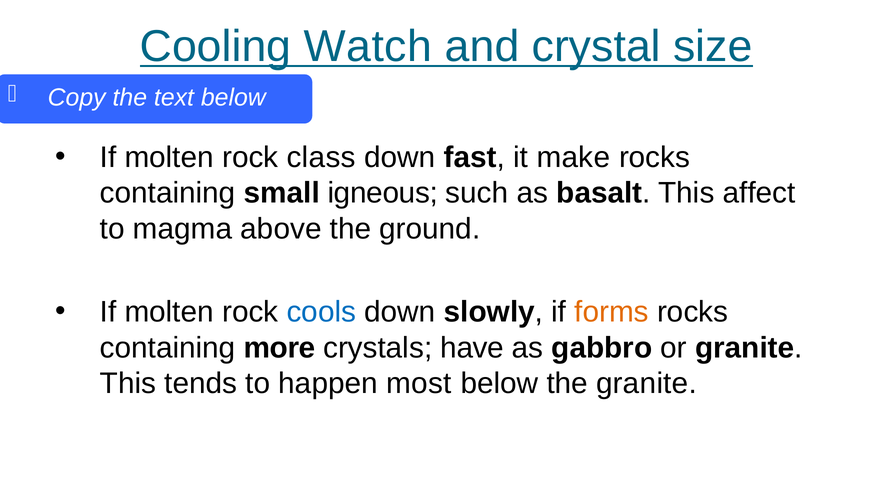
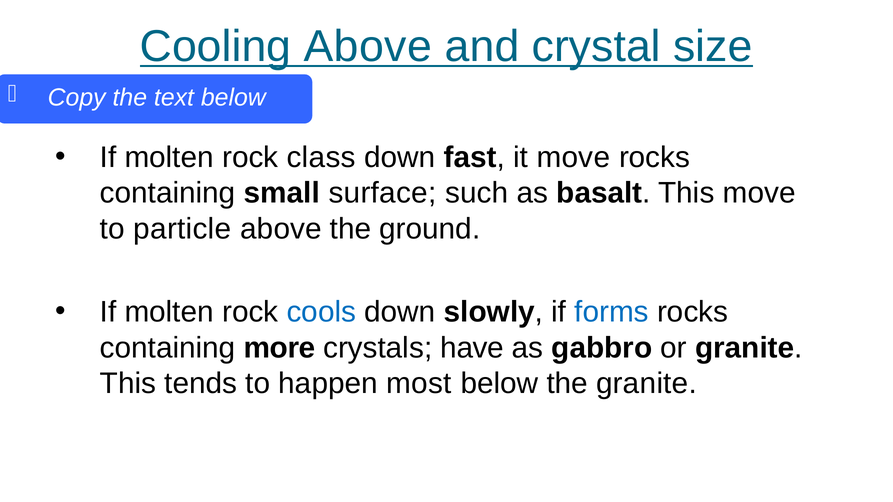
Cooling Watch: Watch -> Above
it make: make -> move
igneous: igneous -> surface
This affect: affect -> move
magma: magma -> particle
forms colour: orange -> blue
